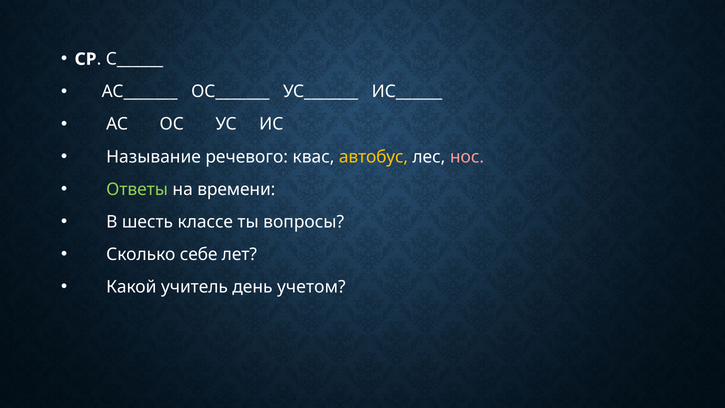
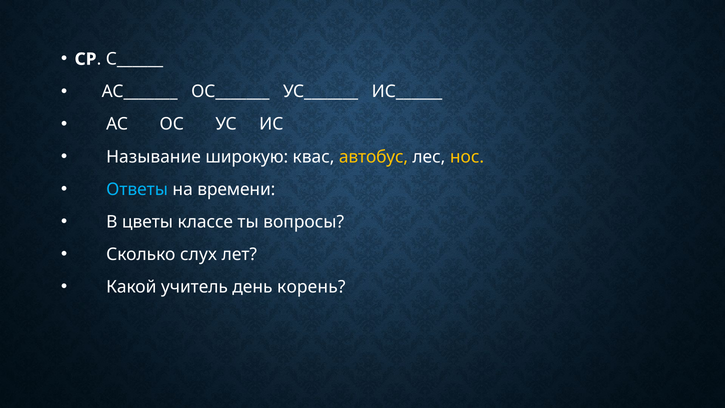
речевого: речевого -> широкую
нос colour: pink -> yellow
Ответы colour: light green -> light blue
шесть: шесть -> цветы
себе: себе -> слух
учетом: учетом -> корень
